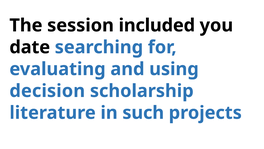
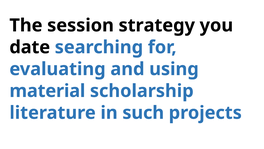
included: included -> strategy
decision: decision -> material
